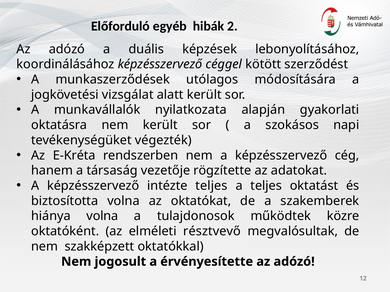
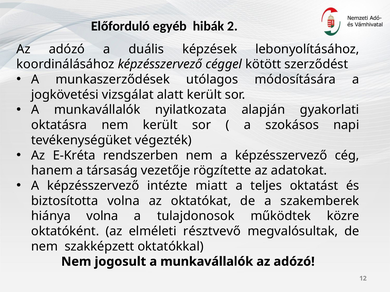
intézte teljes: teljes -> miatt
jogosult a érvényesítette: érvényesítette -> munkavállalók
